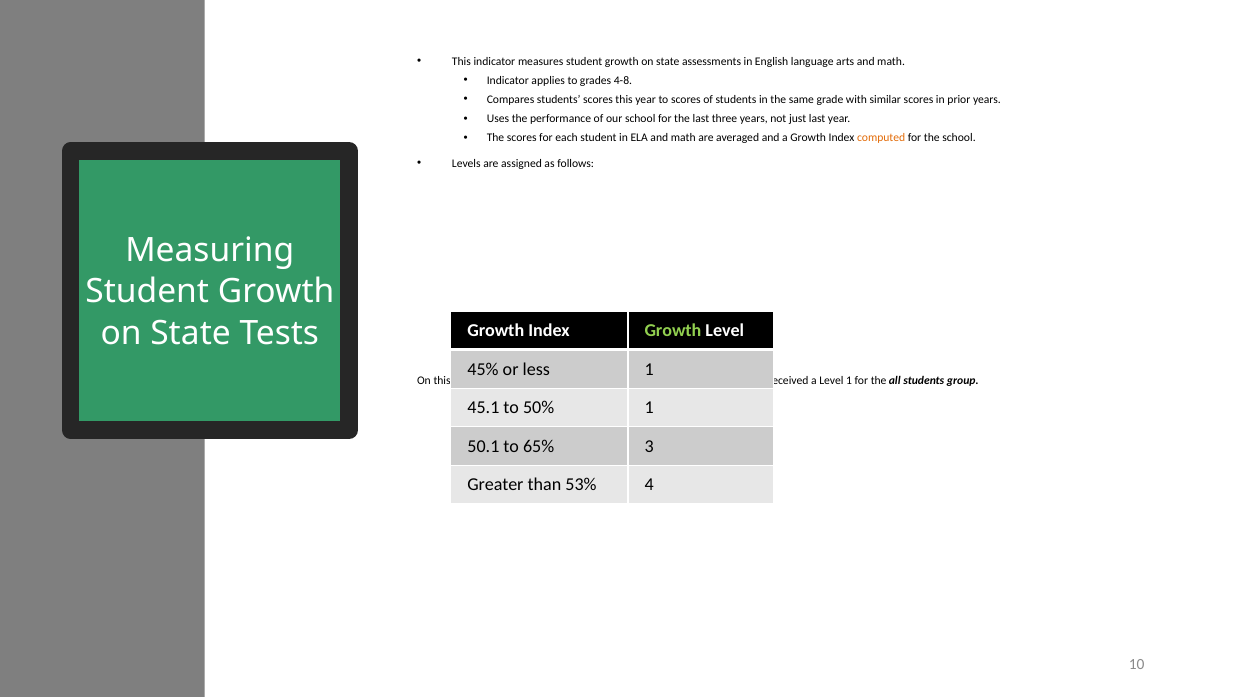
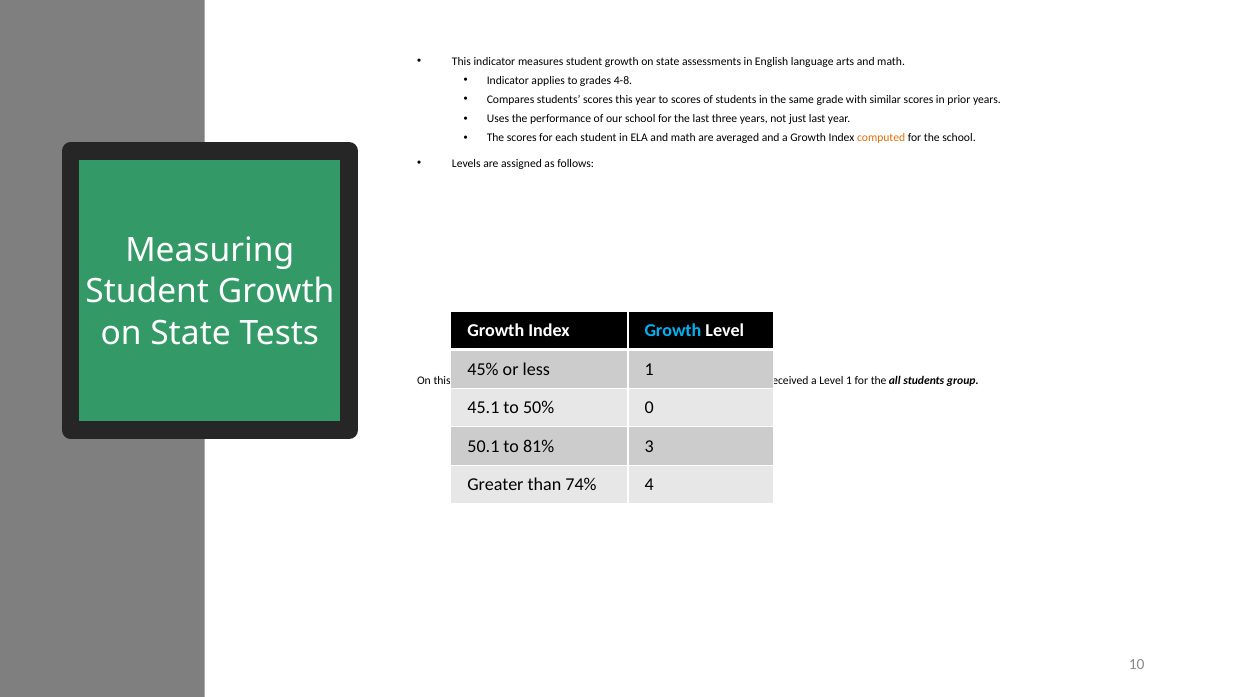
Growth at (673, 331) colour: light green -> light blue
50% 1: 1 -> 0
65%: 65% -> 81%
53%: 53% -> 74%
